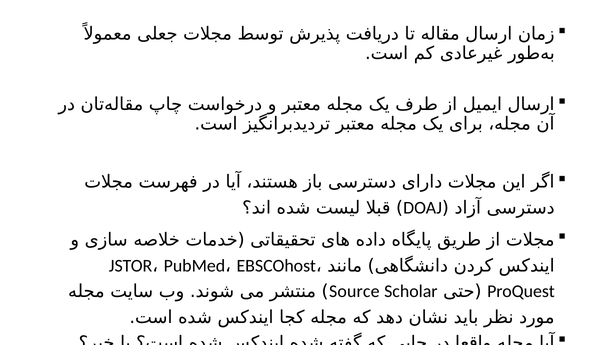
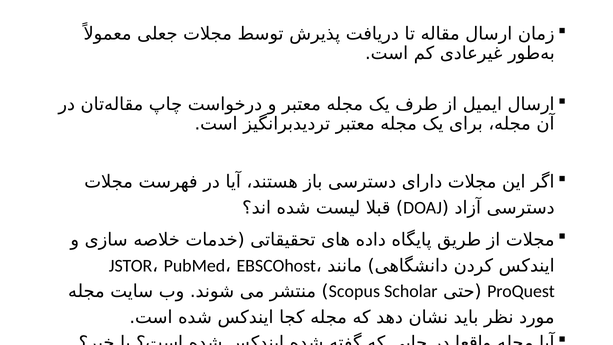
Source: Source -> Scopus
